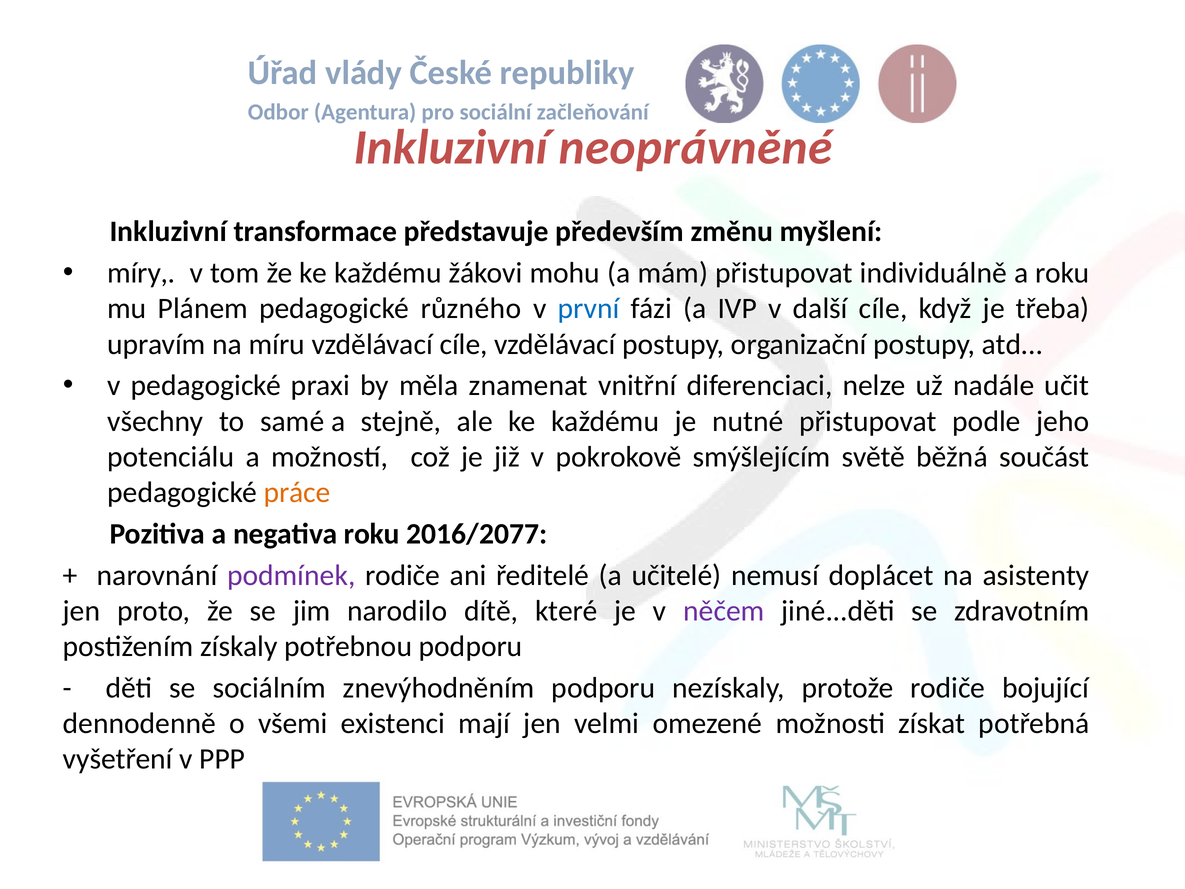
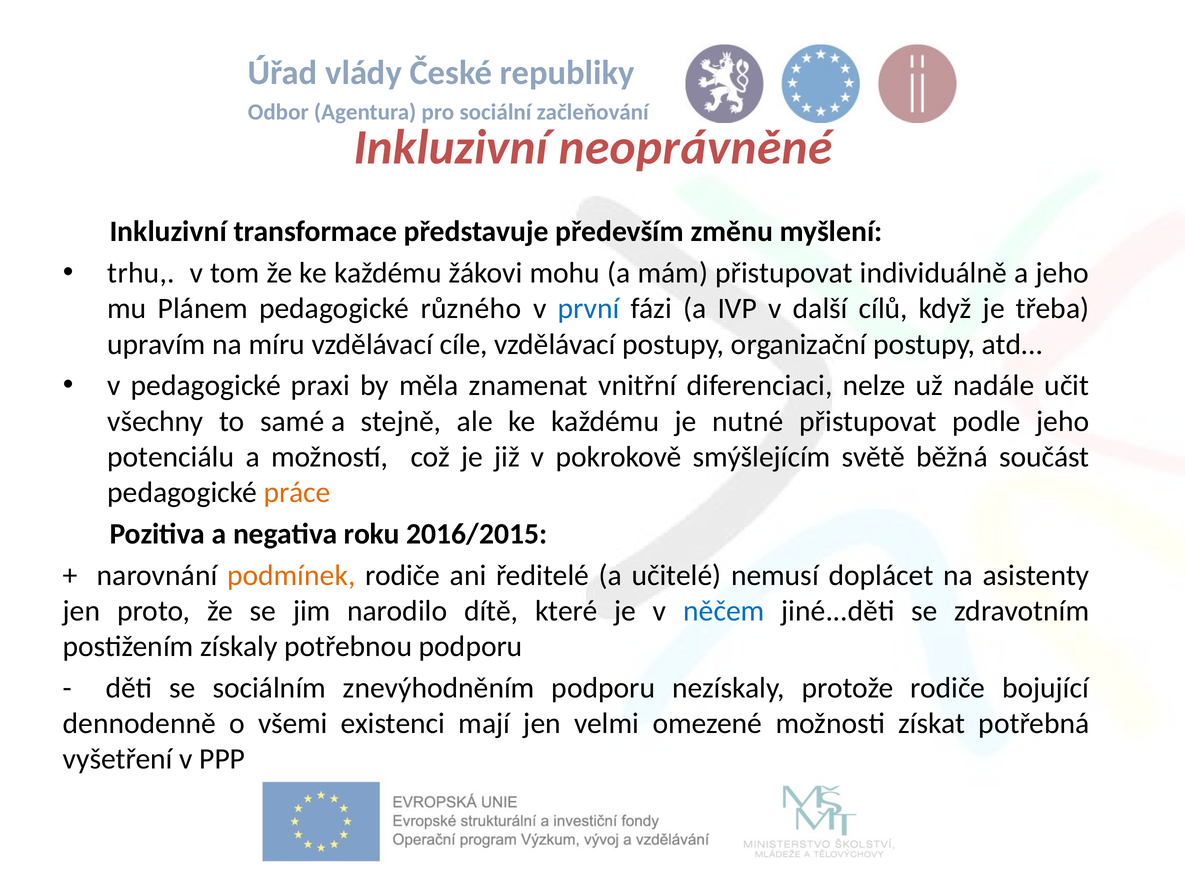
míry: míry -> trhu
a roku: roku -> jeho
další cíle: cíle -> cílů
2016/2077: 2016/2077 -> 2016/2015
podmínek colour: purple -> orange
něčem colour: purple -> blue
